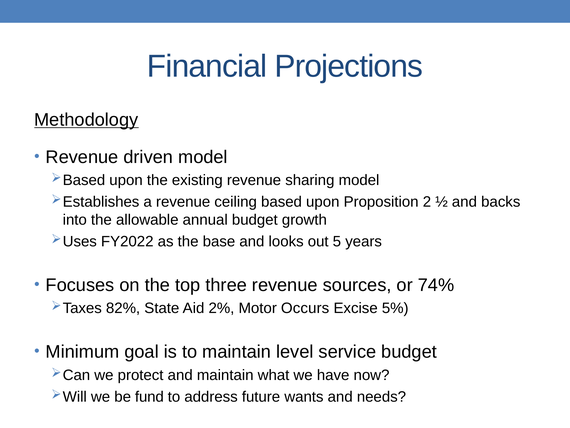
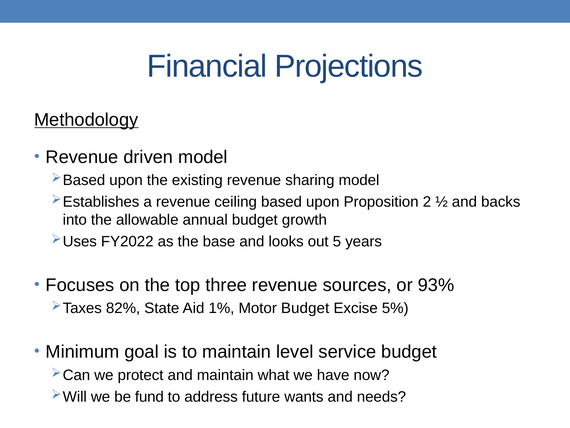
74%: 74% -> 93%
2%: 2% -> 1%
Motor Occurs: Occurs -> Budget
